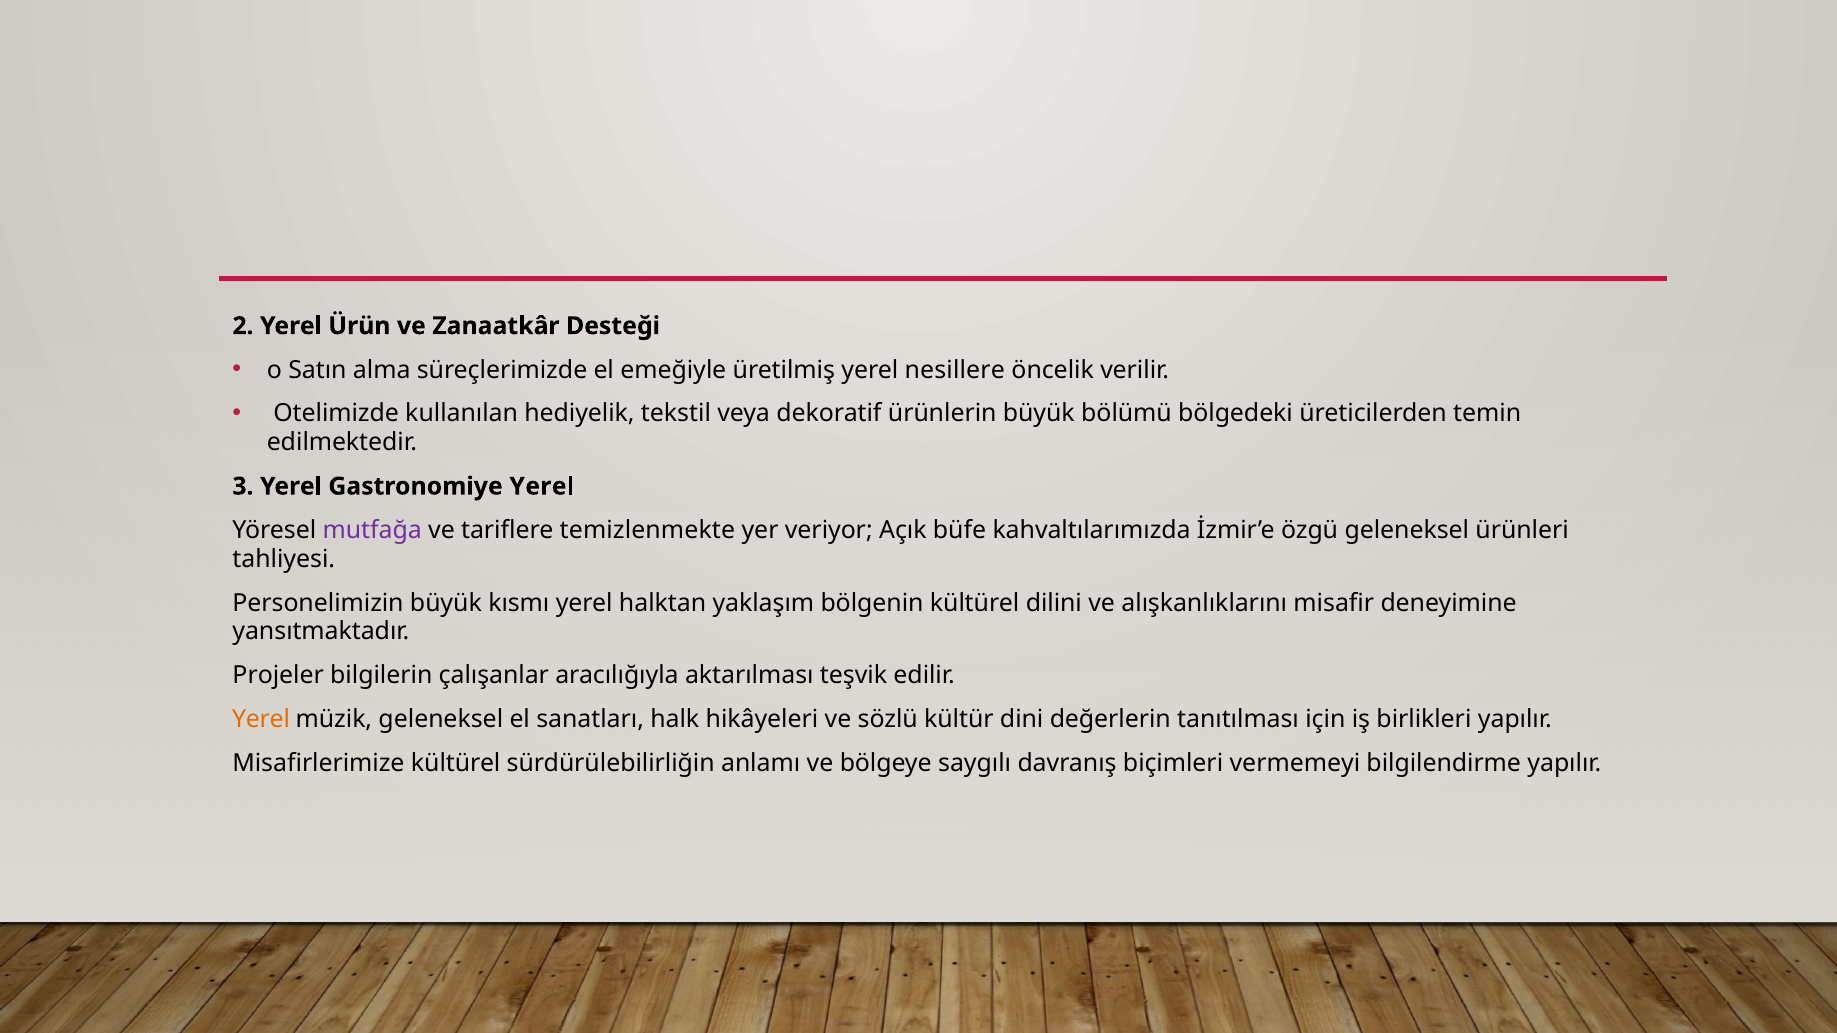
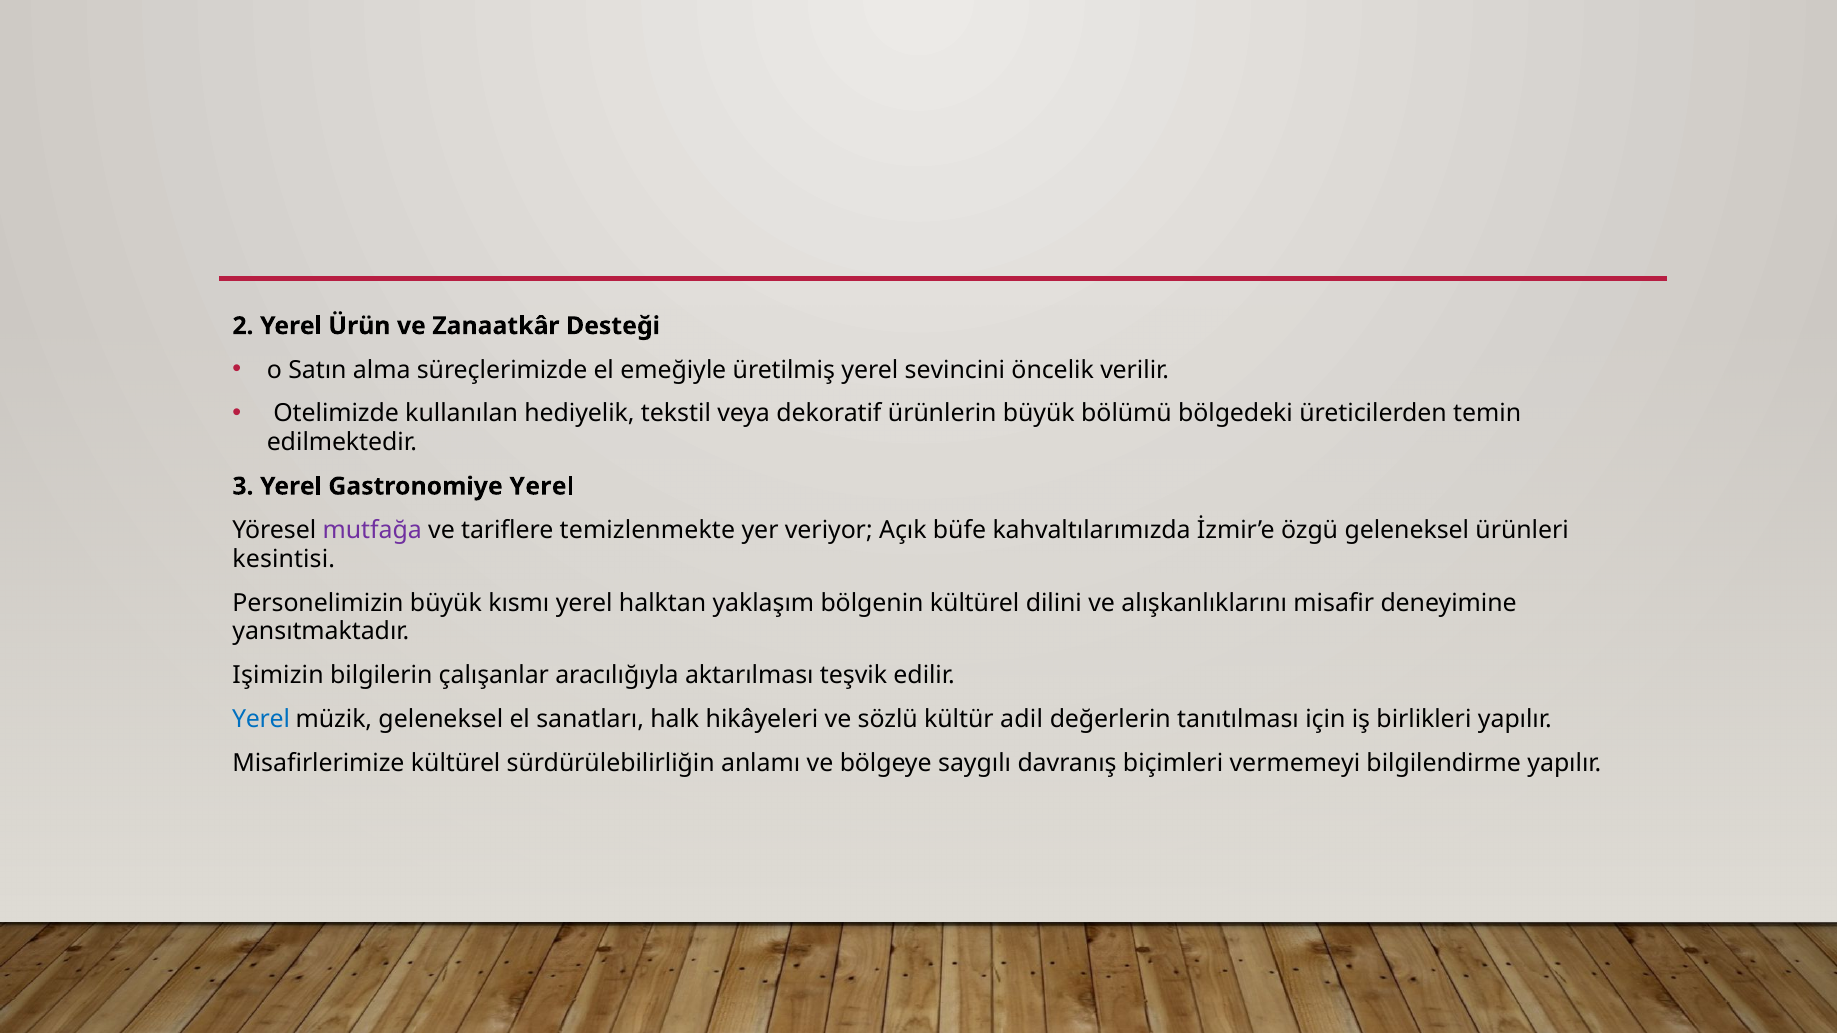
nesillere: nesillere -> sevincini
tahliyesi: tahliyesi -> kesintisi
Projeler: Projeler -> Işimizin
Yerel at (261, 719) colour: orange -> blue
dini: dini -> adil
